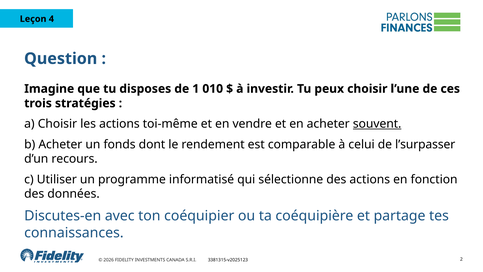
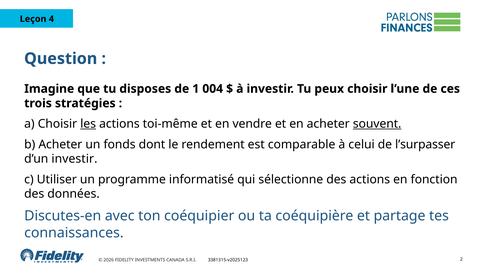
010: 010 -> 004
les underline: none -> present
d’un recours: recours -> investir
